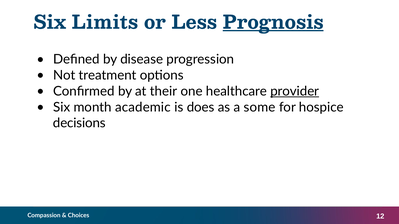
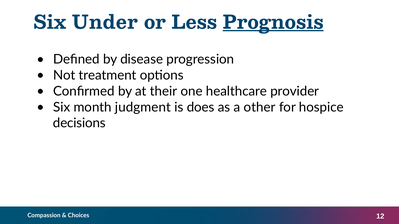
Limits: Limits -> Under
provider underline: present -> none
academic: academic -> judgment
some: some -> other
